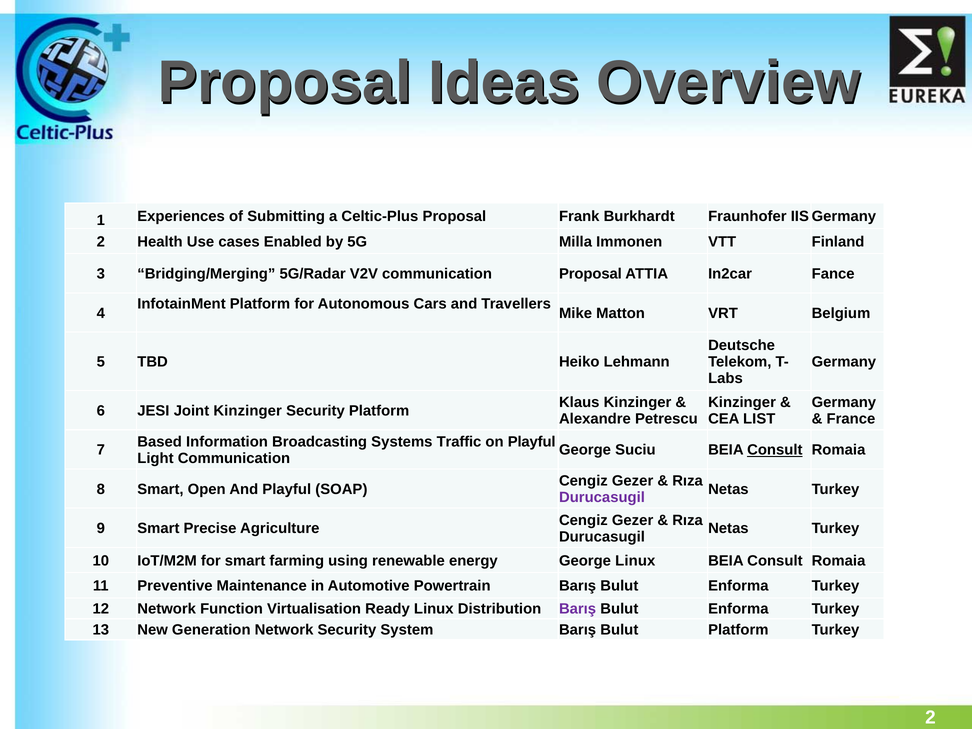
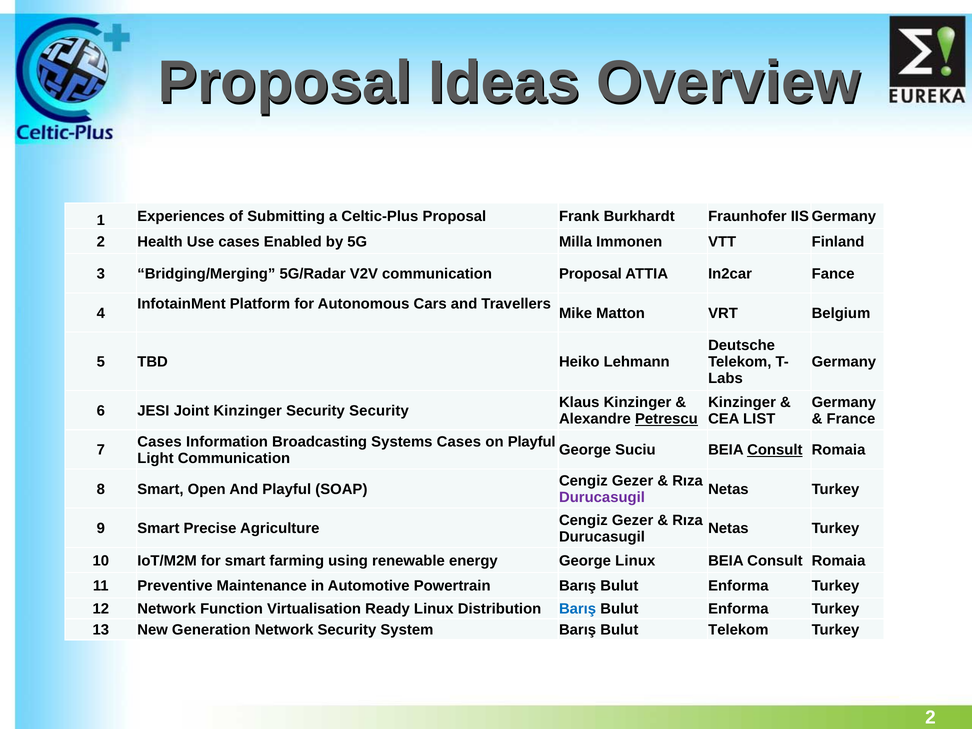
Security Platform: Platform -> Security
Petrescu underline: none -> present
Based at (160, 442): Based -> Cases
Systems Traffic: Traffic -> Cases
Barış at (578, 609) colour: purple -> blue
Bulut Platform: Platform -> Telekom
